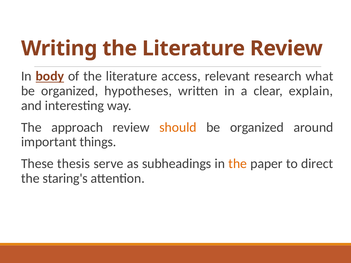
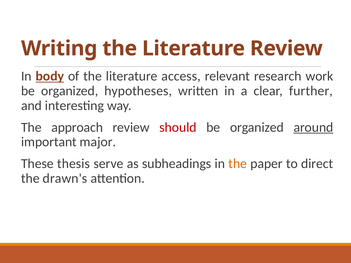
what: what -> work
explain: explain -> further
should colour: orange -> red
around underline: none -> present
things: things -> major
staring's: staring's -> drawn's
